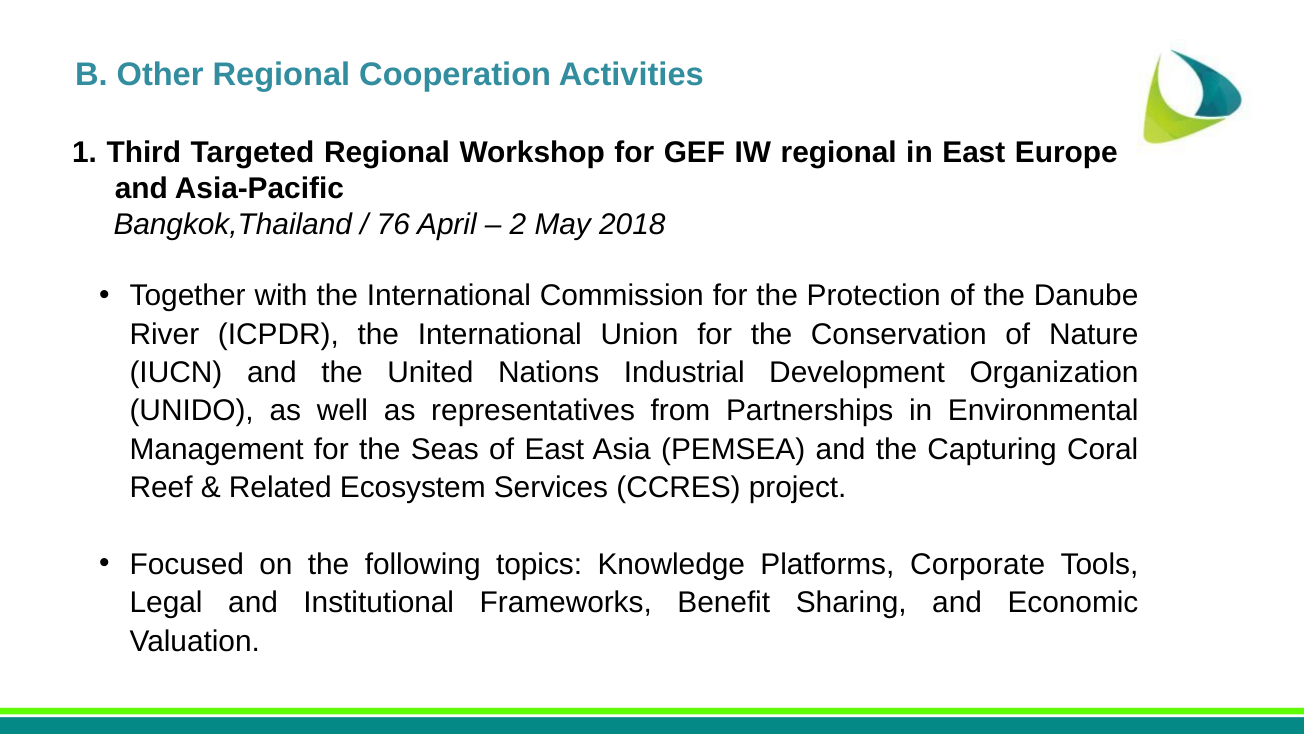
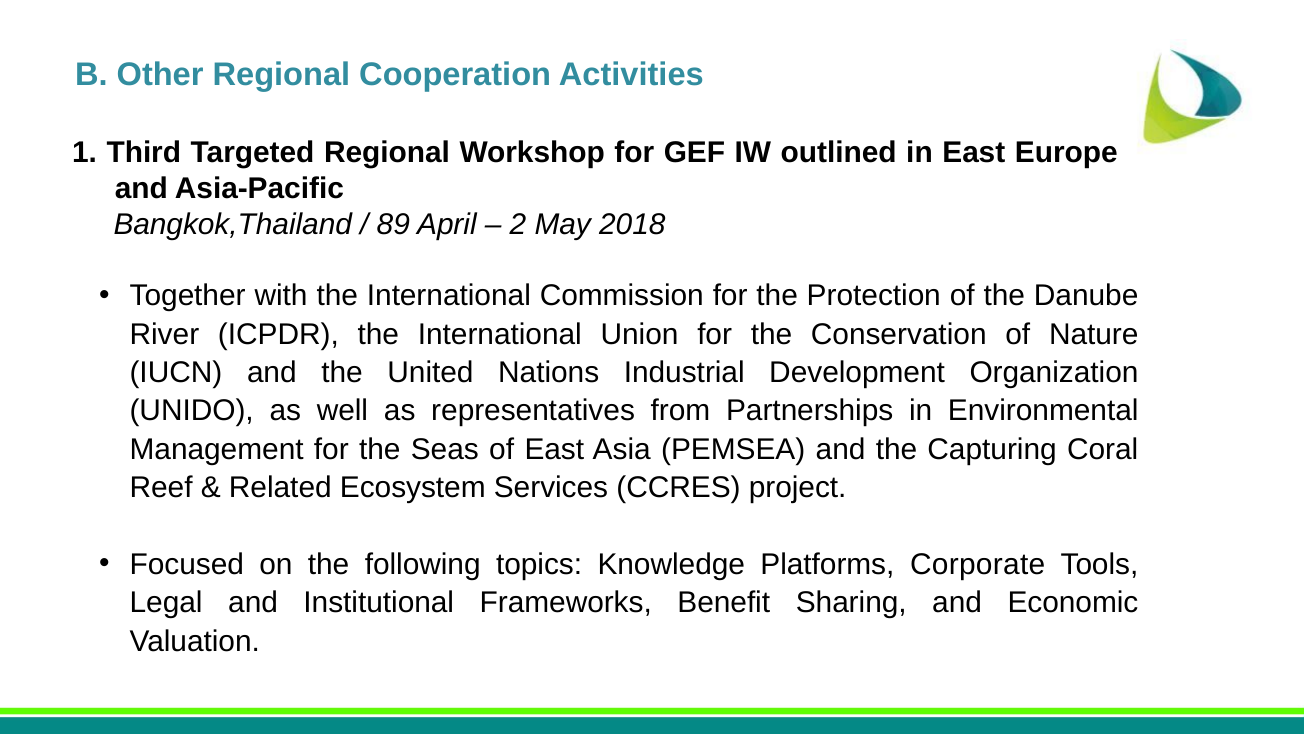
IW regional: regional -> outlined
76: 76 -> 89
